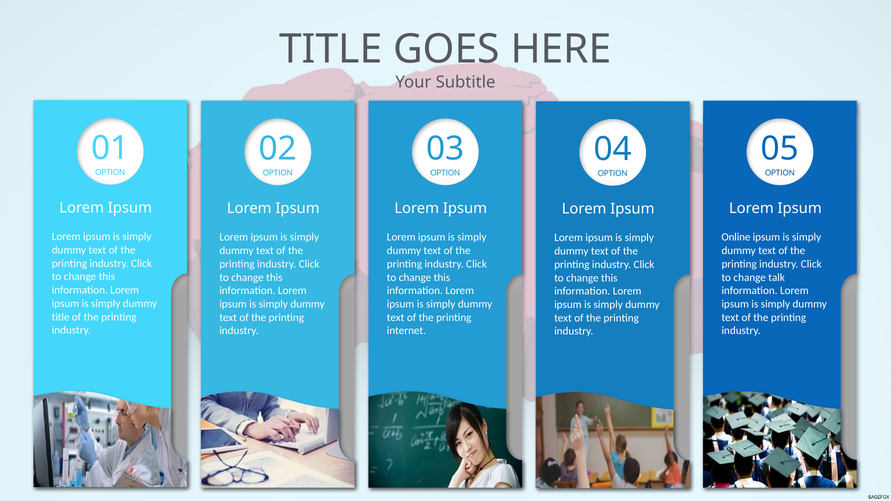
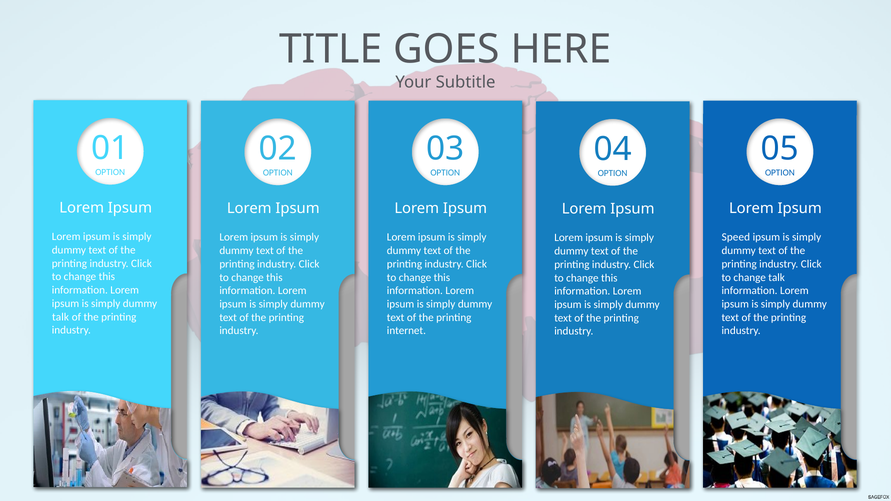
Online: Online -> Speed
title at (61, 317): title -> talk
